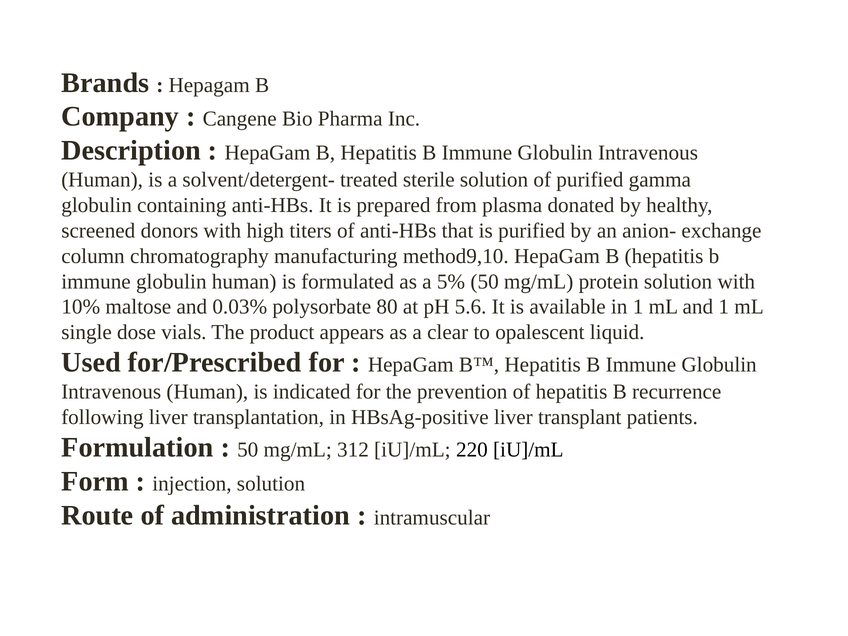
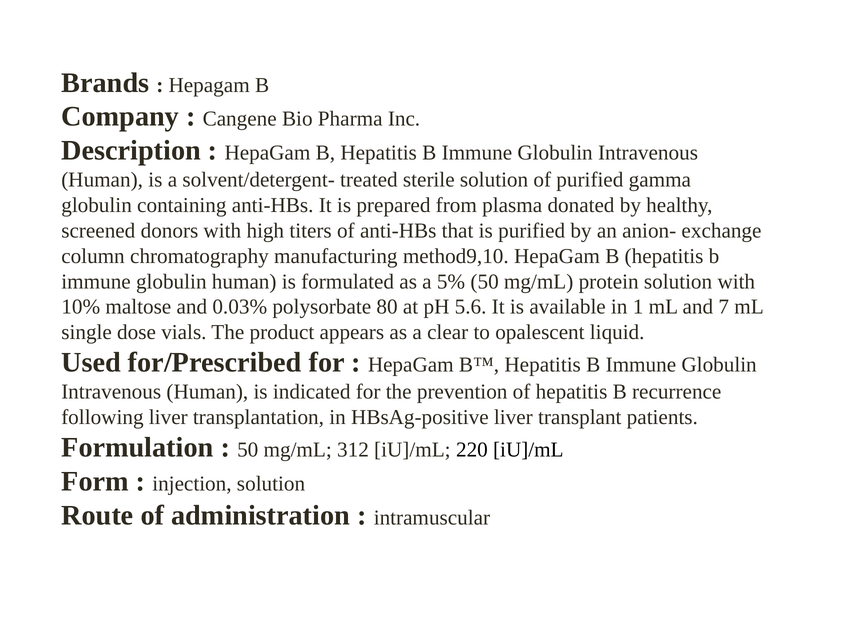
and 1: 1 -> 7
